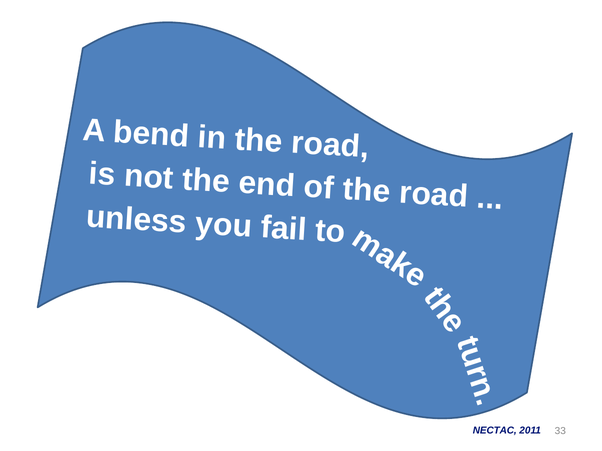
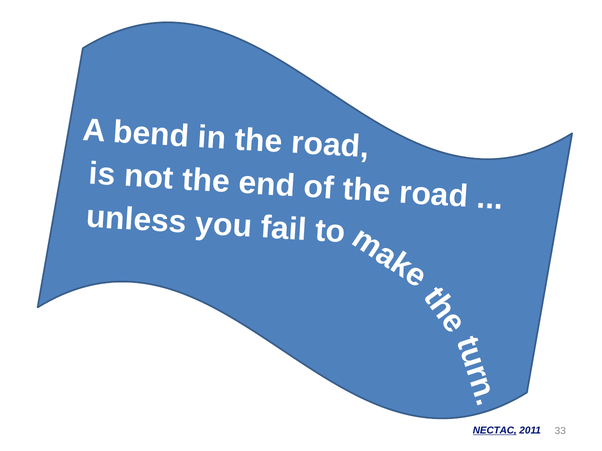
NECTAC underline: none -> present
